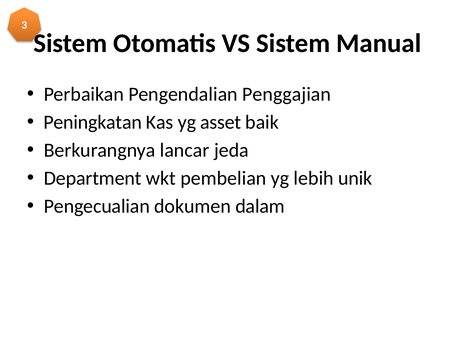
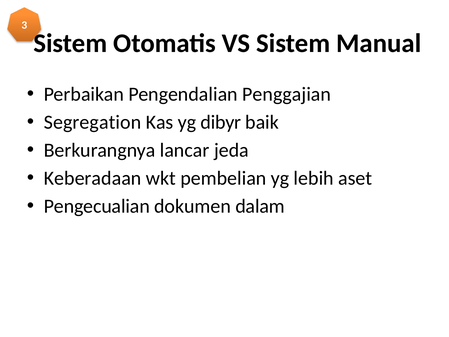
Peningkatan: Peningkatan -> Segregation
asset: asset -> dibyr
Department: Department -> Keberadaan
unik: unik -> aset
